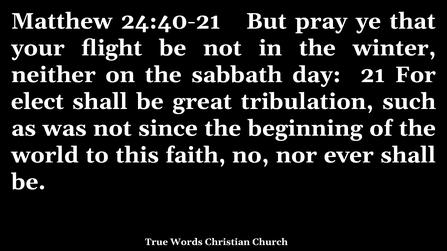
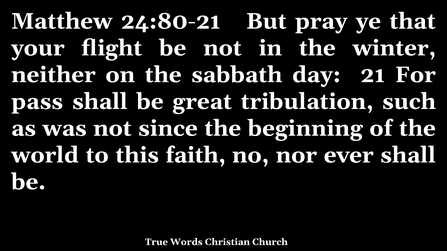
24:40-21: 24:40-21 -> 24:80-21
elect: elect -> pass
